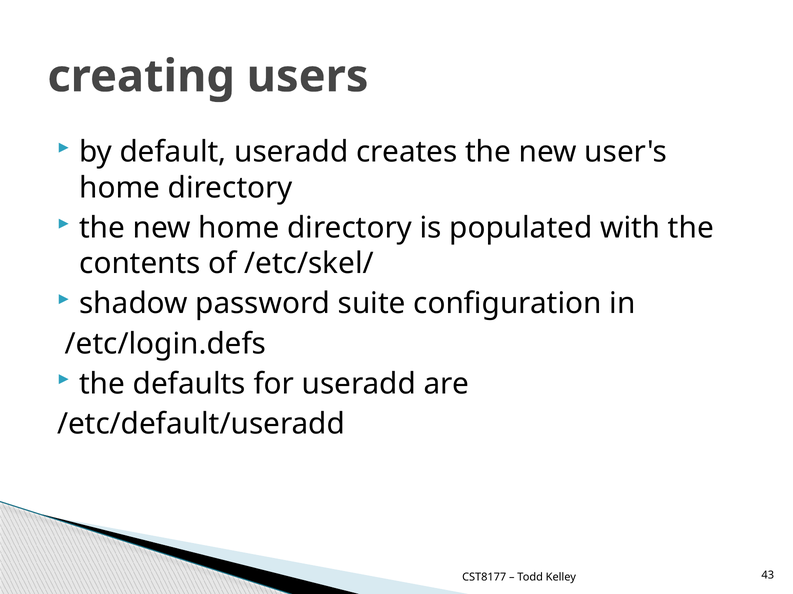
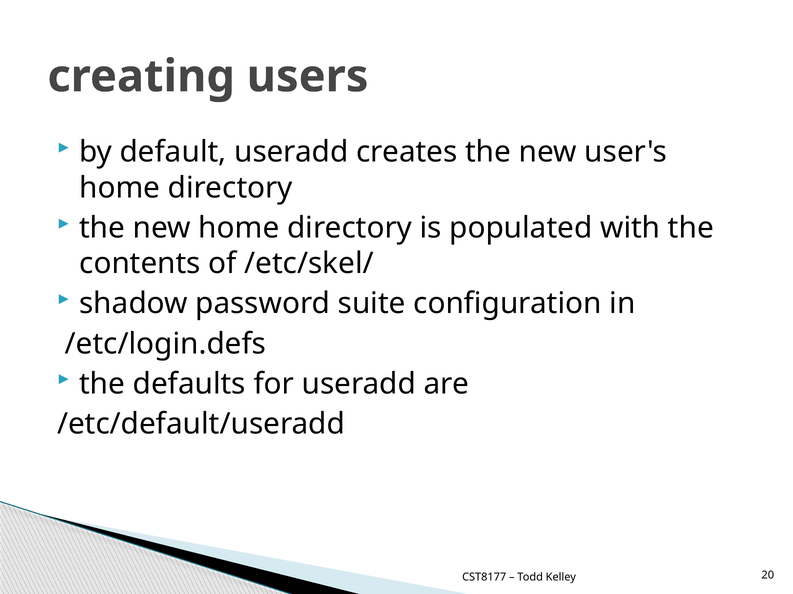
43: 43 -> 20
